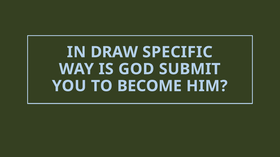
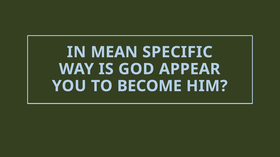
DRAW: DRAW -> MEAN
SUBMIT: SUBMIT -> APPEAR
